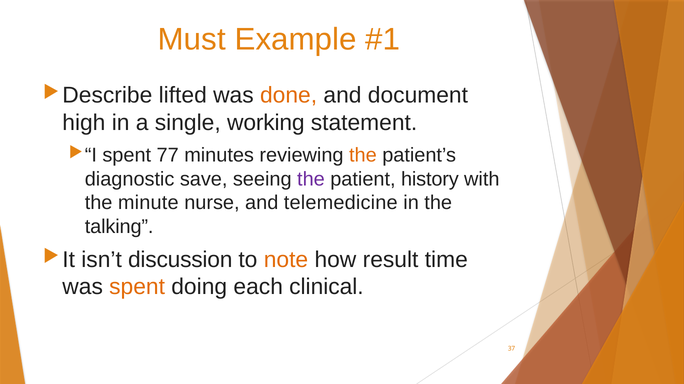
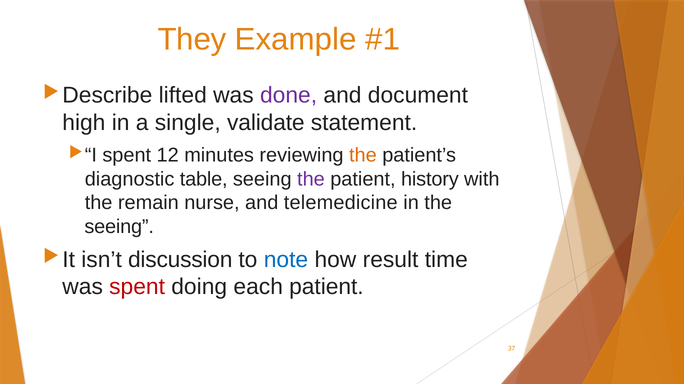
Must: Must -> They
done colour: orange -> purple
working: working -> validate
77: 77 -> 12
save: save -> table
minute: minute -> remain
talking at (119, 227): talking -> seeing
note colour: orange -> blue
spent at (137, 288) colour: orange -> red
each clinical: clinical -> patient
